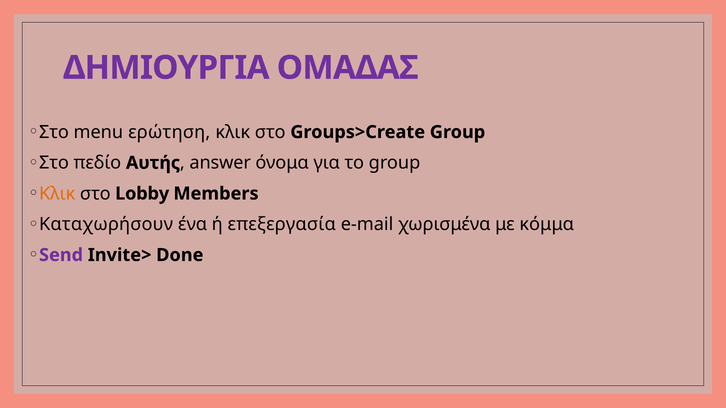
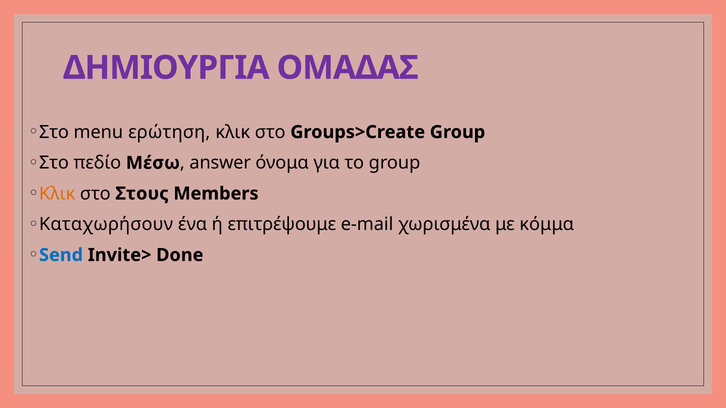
Αυτής: Αυτής -> Μέσω
Lobby: Lobby -> Στους
επεξεργασία: επεξεργασία -> επιτρέψουμε
Send colour: purple -> blue
